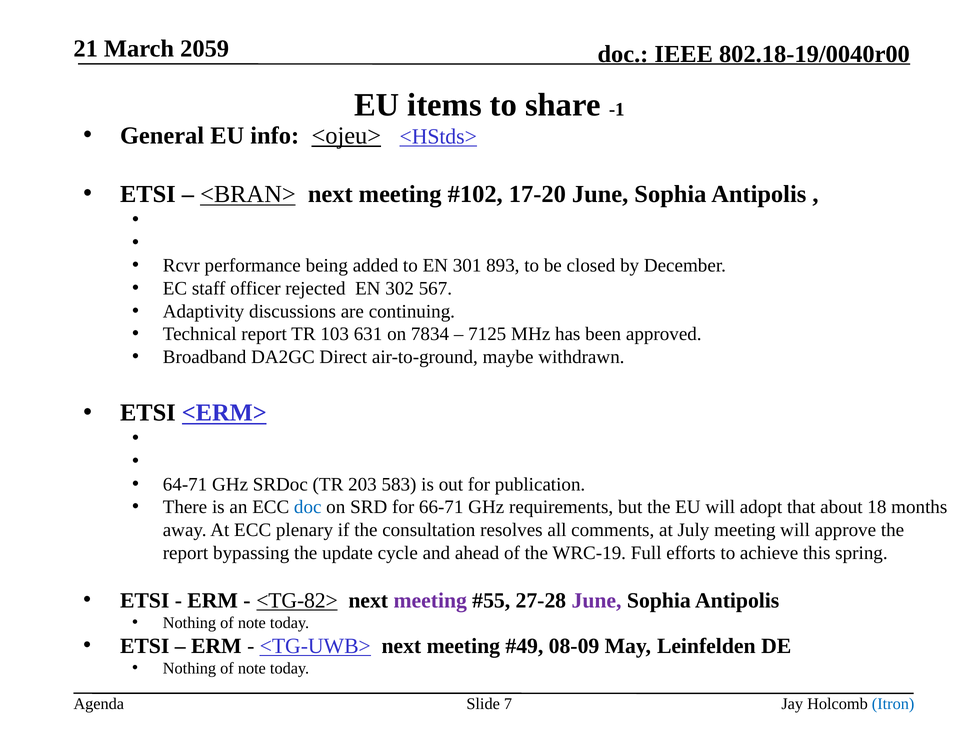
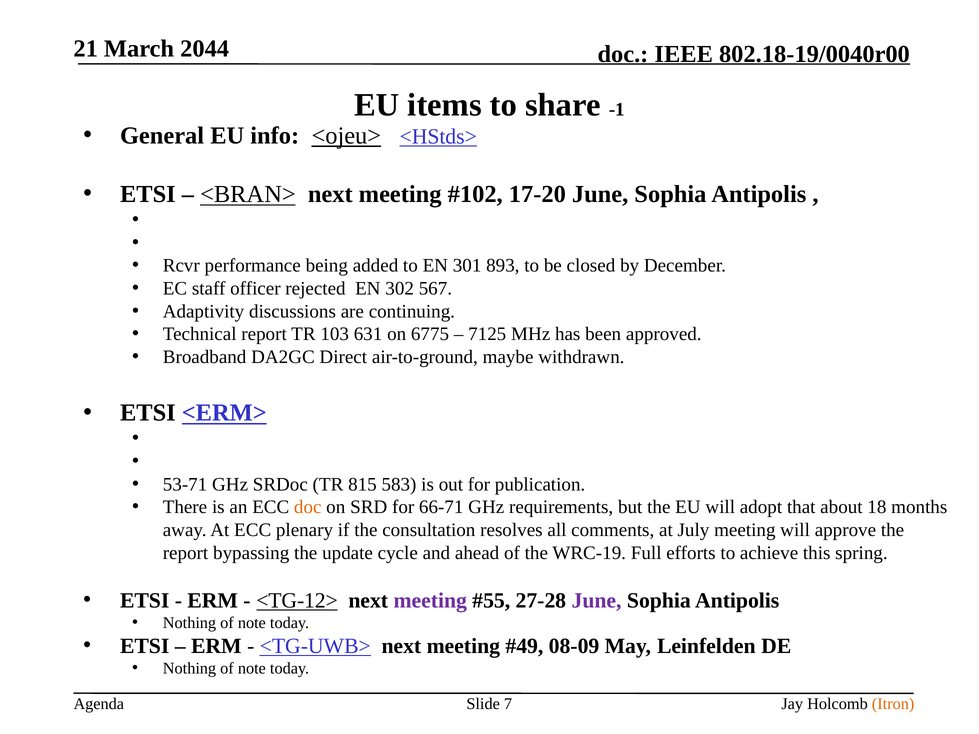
2059: 2059 -> 2044
7834: 7834 -> 6775
64-71: 64-71 -> 53-71
203: 203 -> 815
doc at (308, 507) colour: blue -> orange
<TG-82>: <TG-82> -> <TG-12>
Itron colour: blue -> orange
